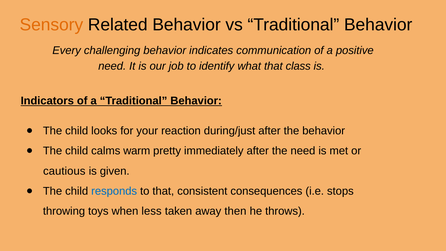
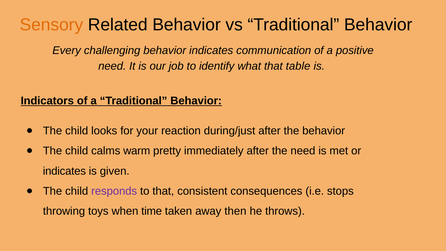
class: class -> table
cautious at (64, 171): cautious -> indicates
responds colour: blue -> purple
less: less -> time
